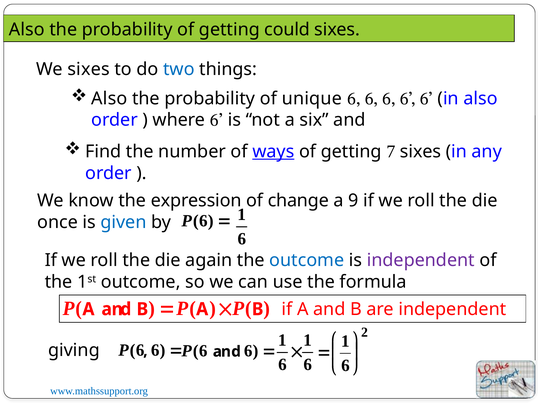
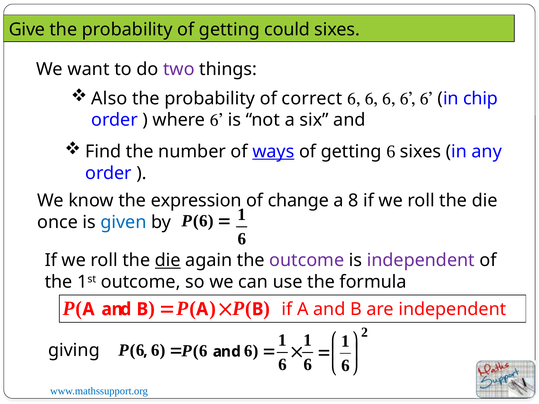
Also at (27, 30): Also -> Give
We sixes: sixes -> want
two colour: blue -> purple
unique: unique -> correct
in also: also -> chip
getting 7: 7 -> 6
9: 9 -> 8
die at (168, 260) underline: none -> present
outcome at (307, 260) colour: blue -> purple
